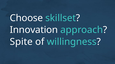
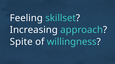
Choose: Choose -> Feeling
Innovation: Innovation -> Increasing
